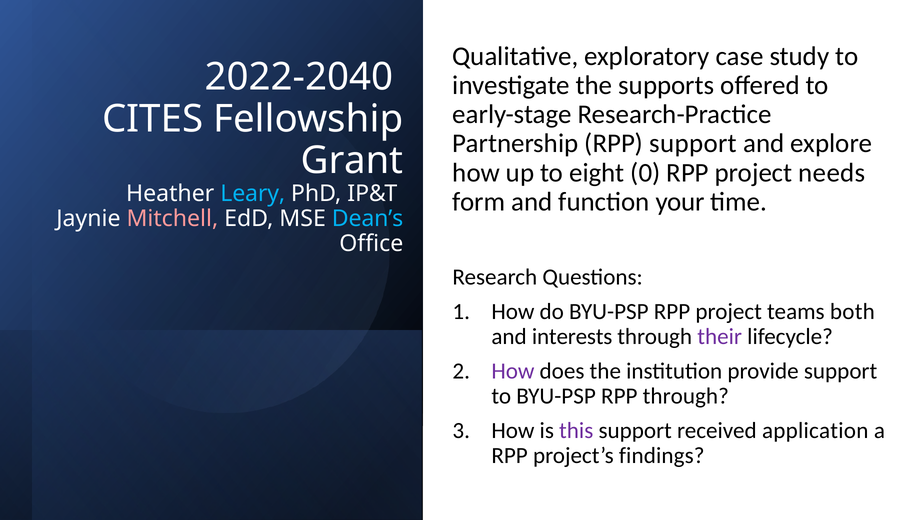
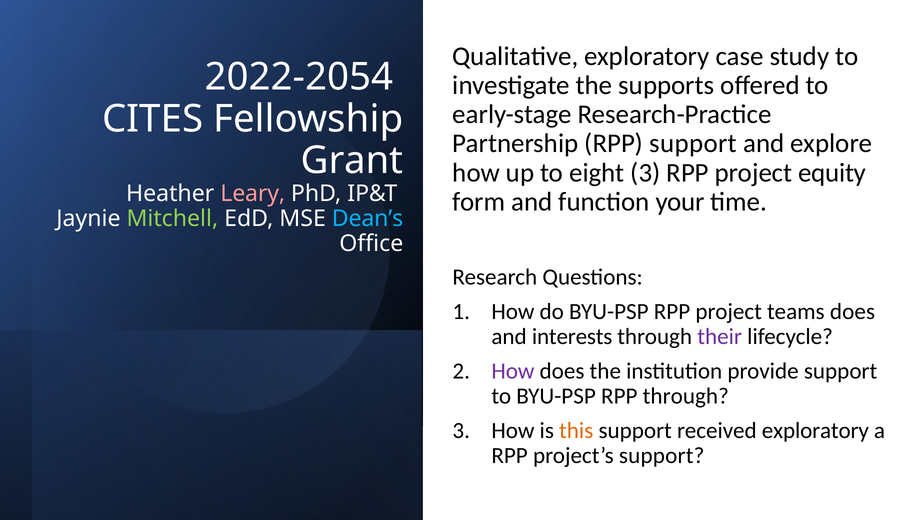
2022-2040: 2022-2040 -> 2022-2054
eight 0: 0 -> 3
needs: needs -> equity
Leary colour: light blue -> pink
Mitchell colour: pink -> light green
teams both: both -> does
this colour: purple -> orange
received application: application -> exploratory
project’s findings: findings -> support
